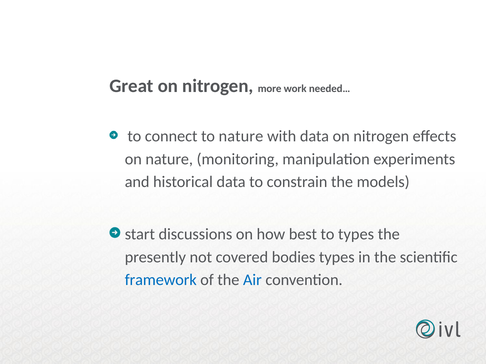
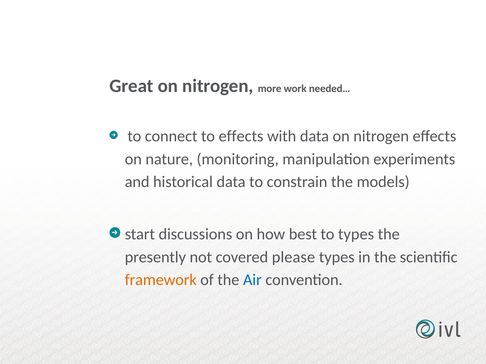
to nature: nature -> effects
bodies: bodies -> please
framework colour: blue -> orange
